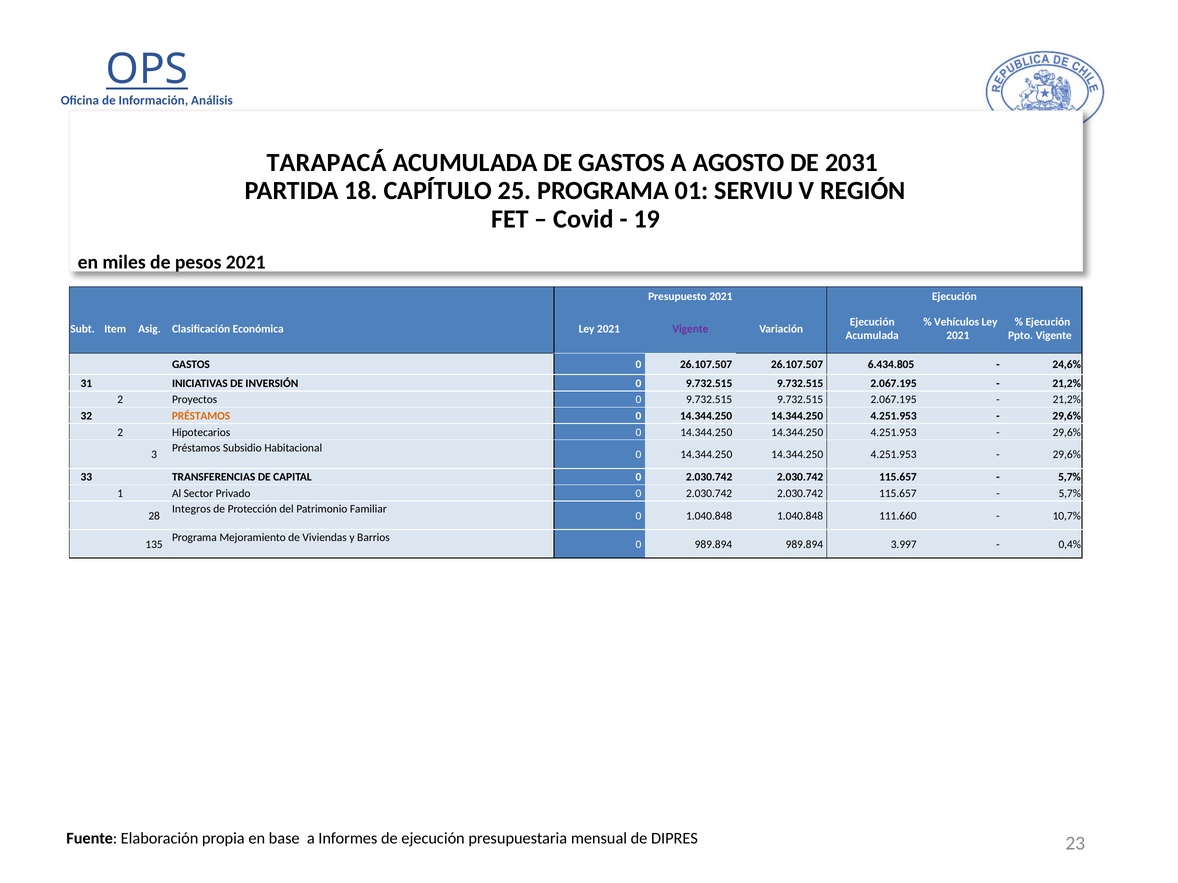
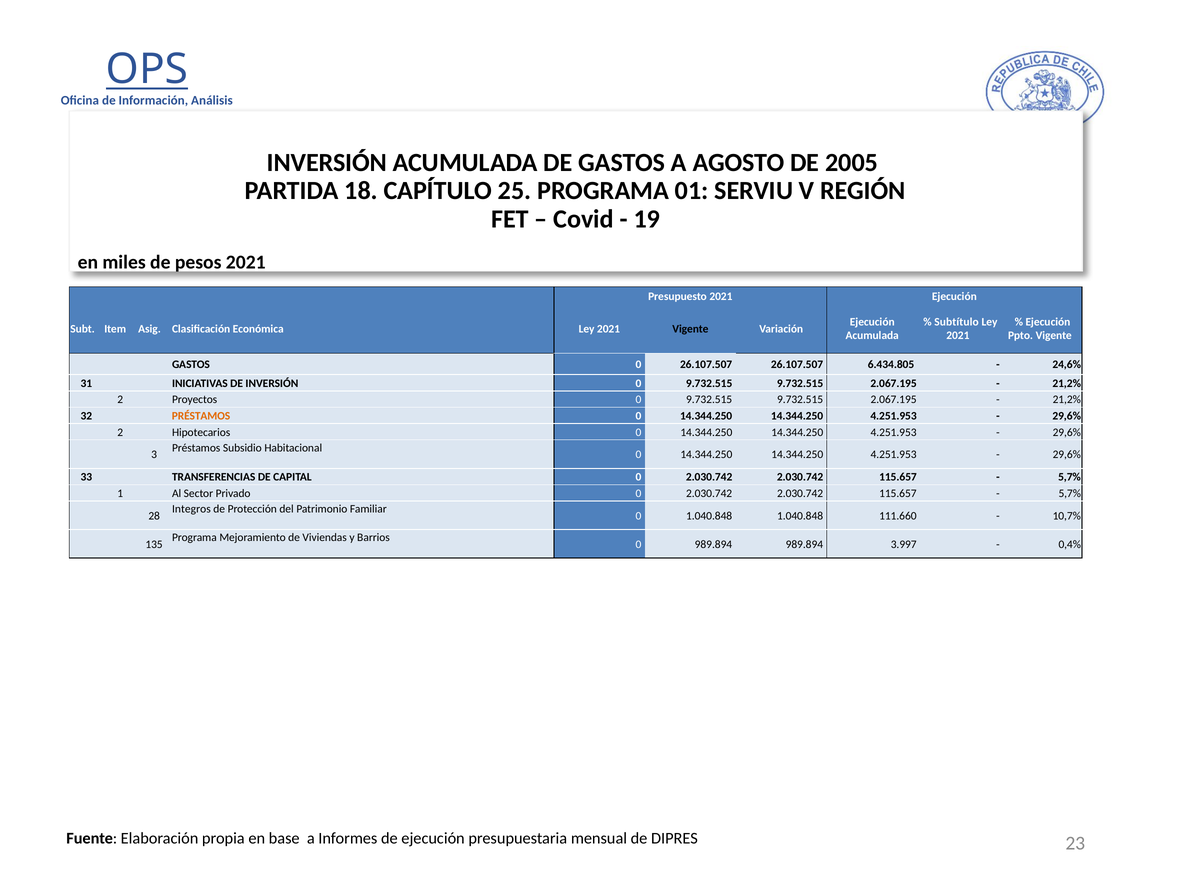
TARAPACÁ at (327, 163): TARAPACÁ -> INVERSIÓN
2031: 2031 -> 2005
Vehículos: Vehículos -> Subtítulo
Vigente at (690, 329) colour: purple -> black
